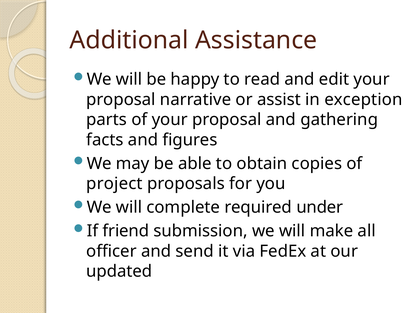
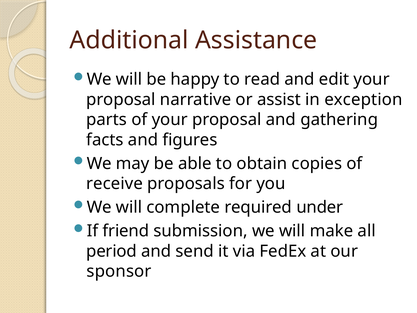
project: project -> receive
officer: officer -> period
updated: updated -> sponsor
